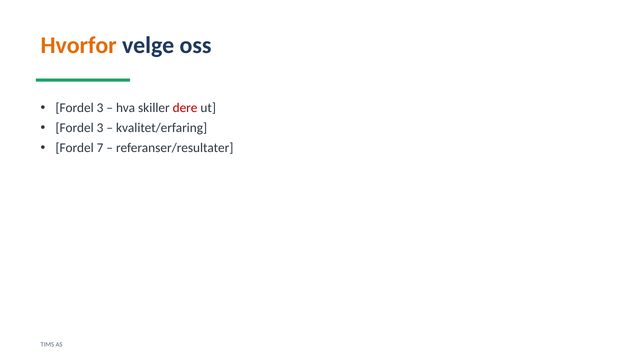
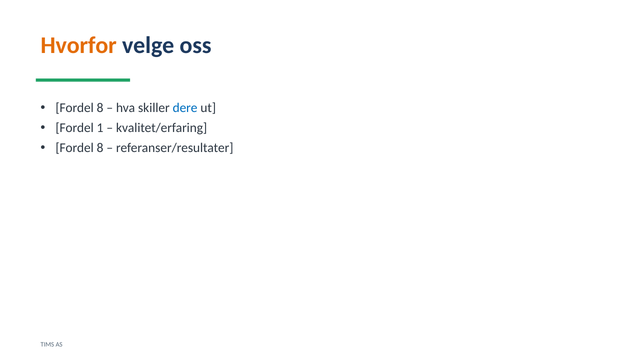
3 at (100, 108): 3 -> 8
dere colour: red -> blue
3 at (100, 128): 3 -> 1
7 at (100, 148): 7 -> 8
